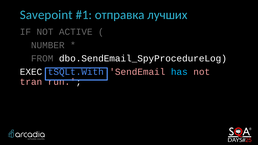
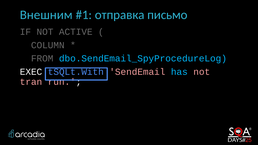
Savepoint: Savepoint -> Внешним
лучших: лучших -> письмо
NUMBER: NUMBER -> COLUMN
dbo.SendEmail_SpyProcedureLog colour: white -> light blue
